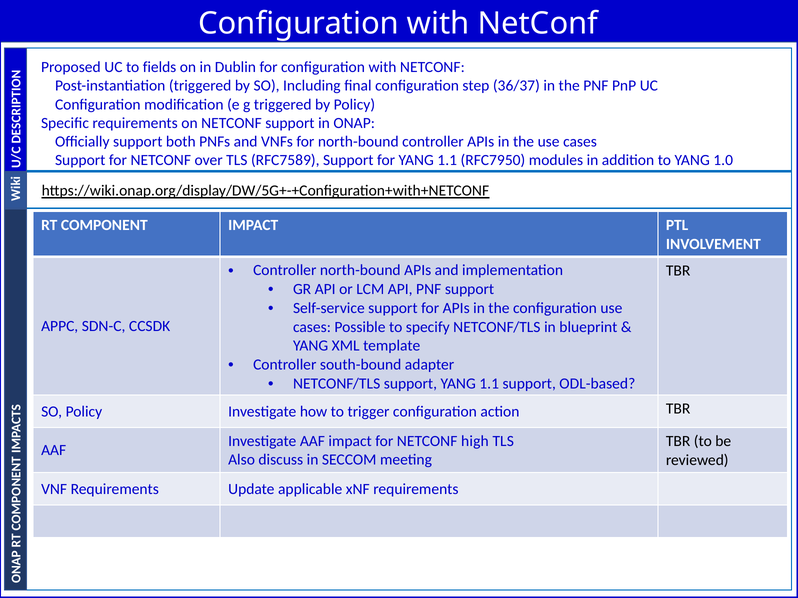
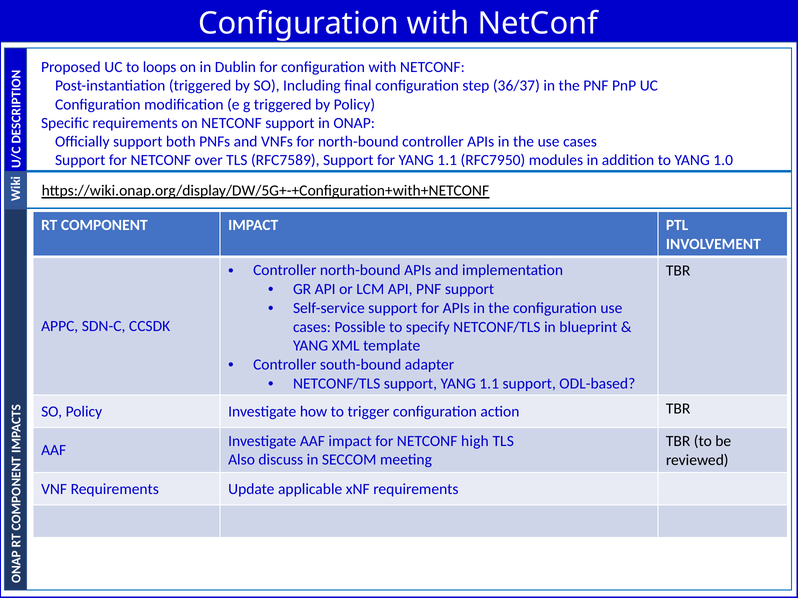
fields: fields -> loops
